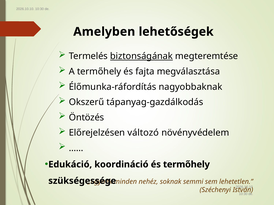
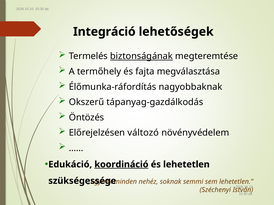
Amelyben: Amelyben -> Integráció
koordináció underline: none -> present
és termőhely: termőhely -> lehetetlen
